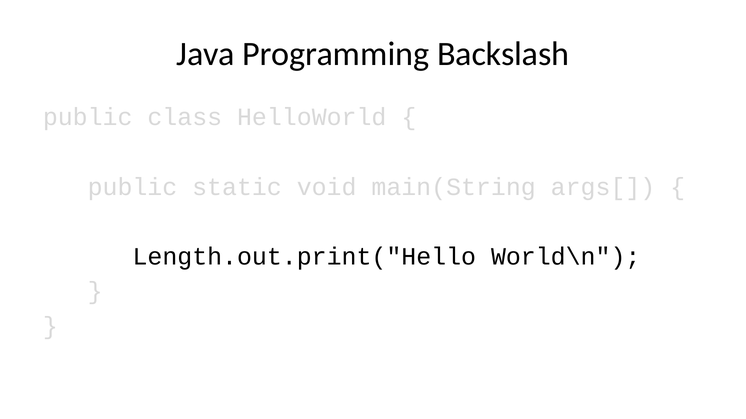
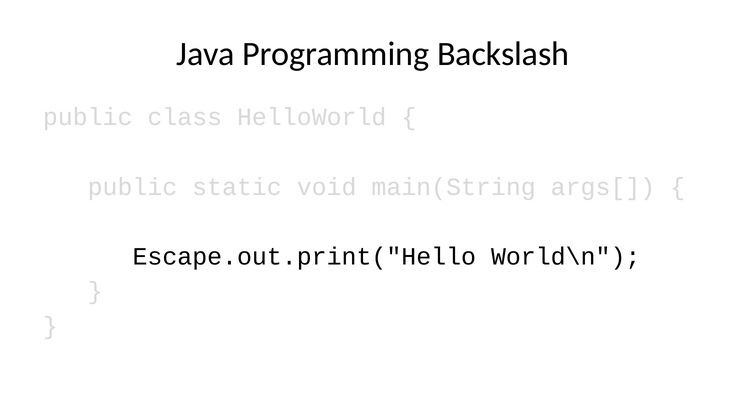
Length.out.print("Hello: Length.out.print("Hello -> Escape.out.print("Hello
